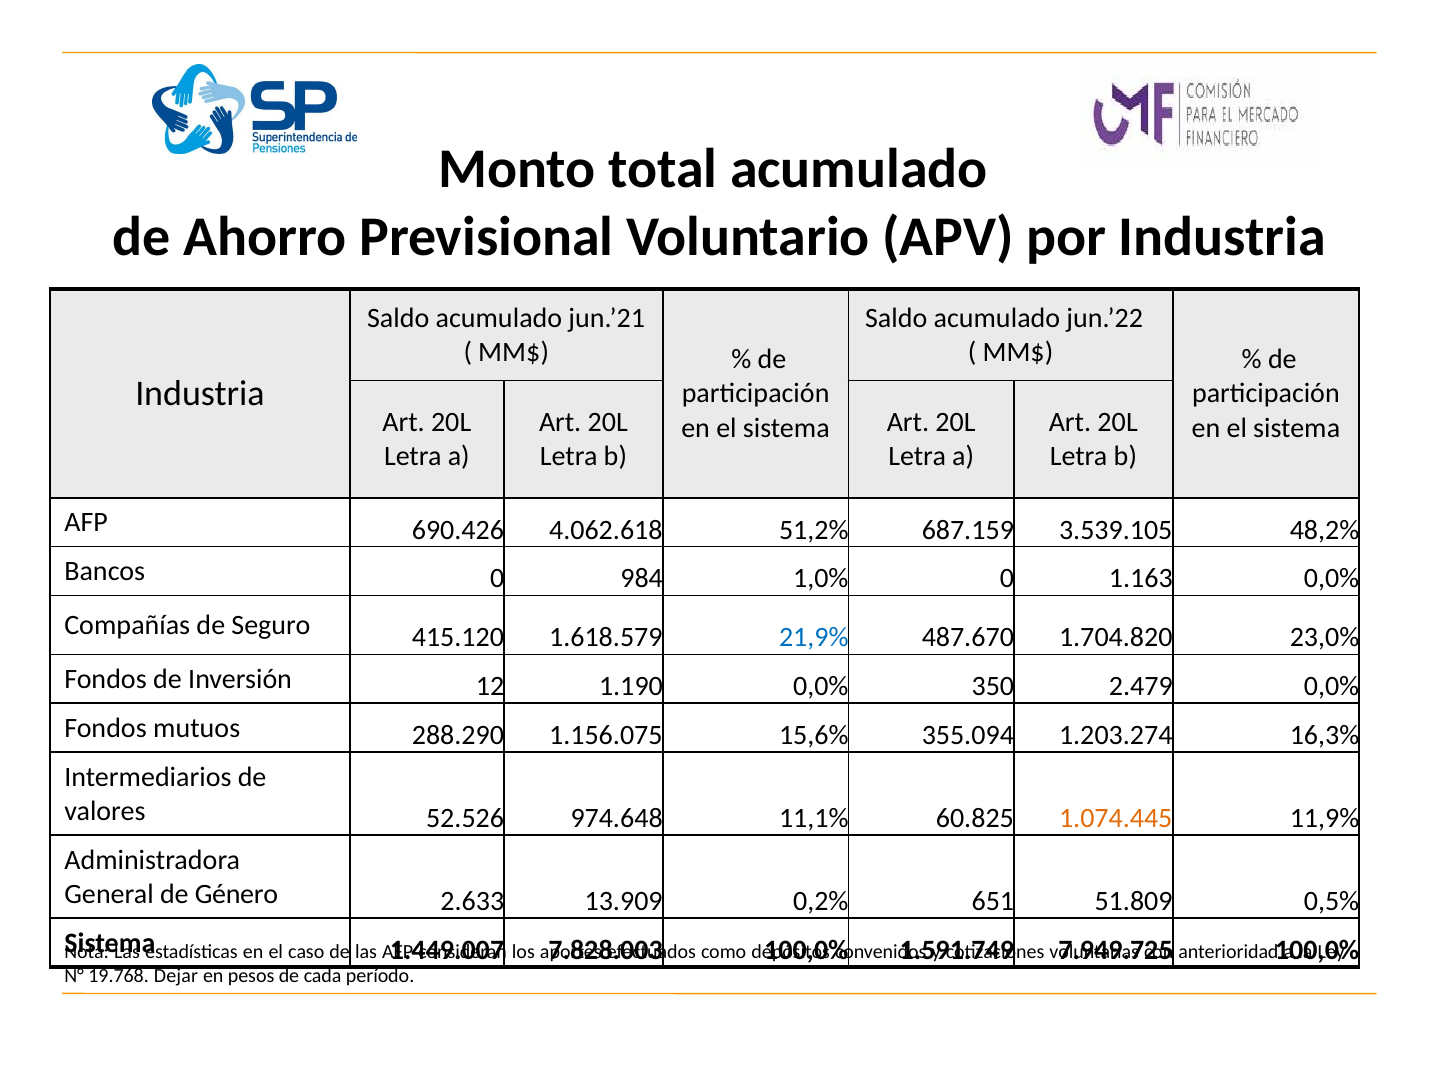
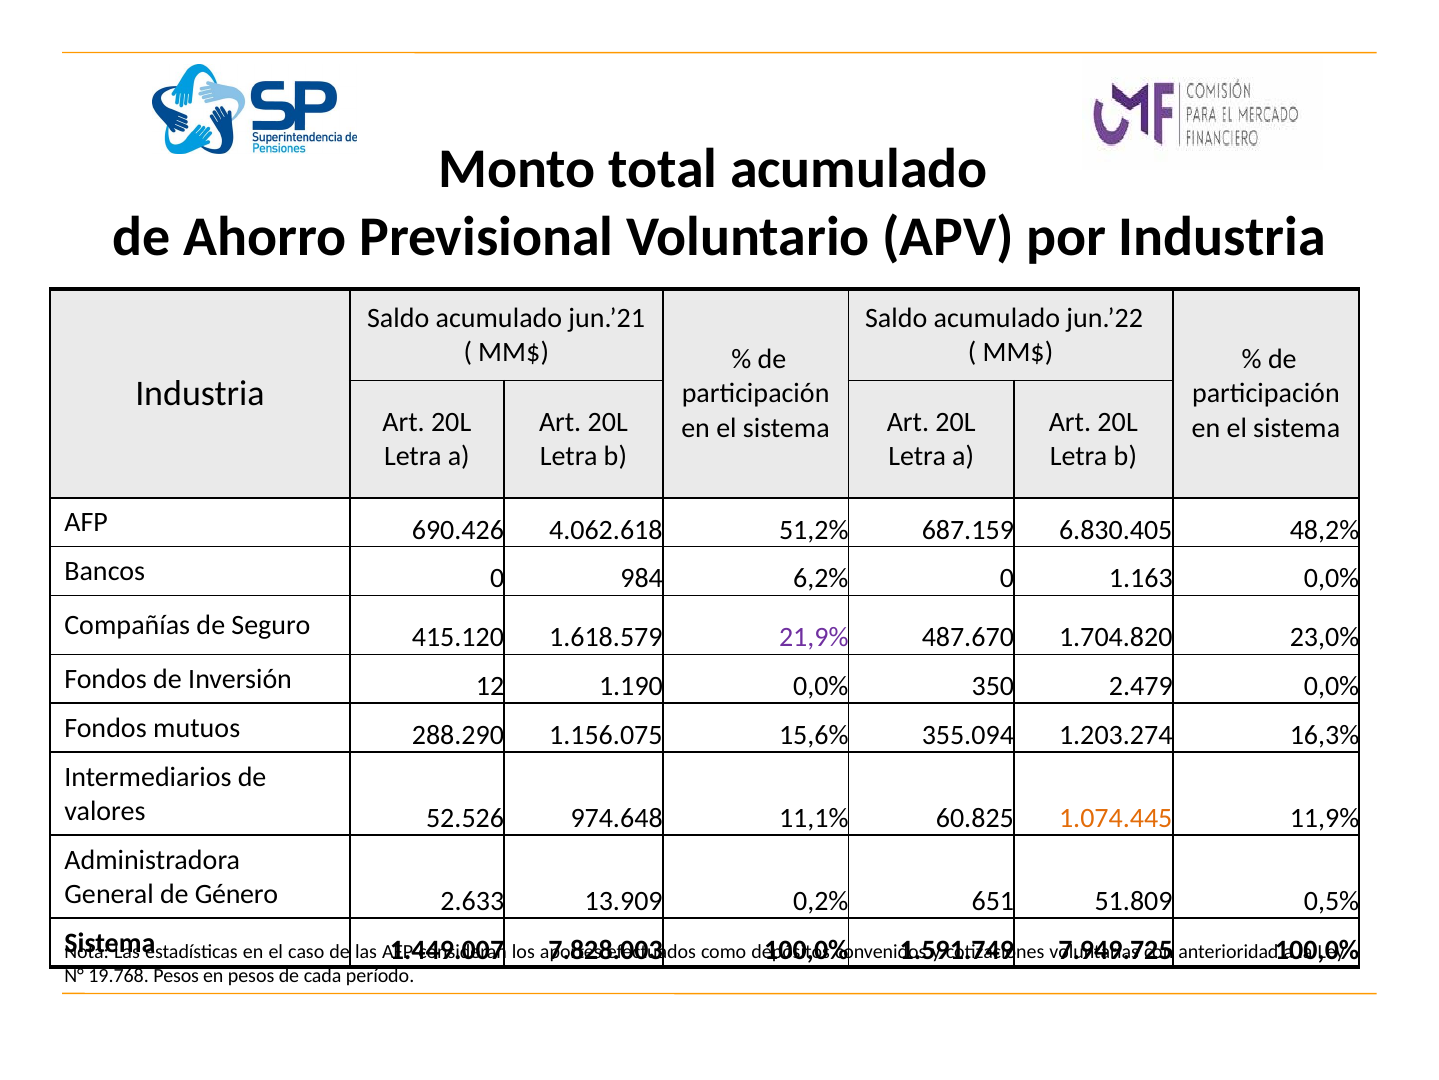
3.539.105: 3.539.105 -> 6.830.405
1,0%: 1,0% -> 6,2%
21,9% colour: blue -> purple
19.768 Dejar: Dejar -> Pesos
